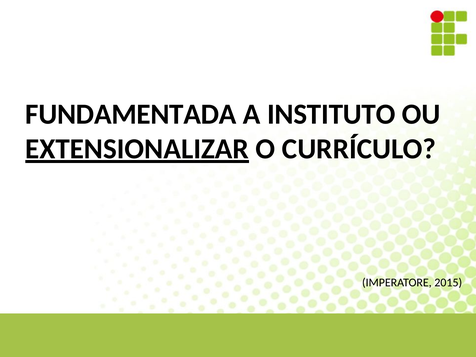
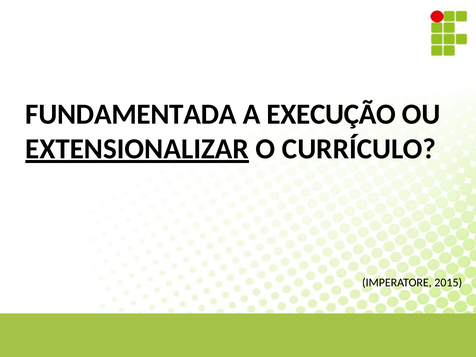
INSTITUTO: INSTITUTO -> EXECUÇÃO
